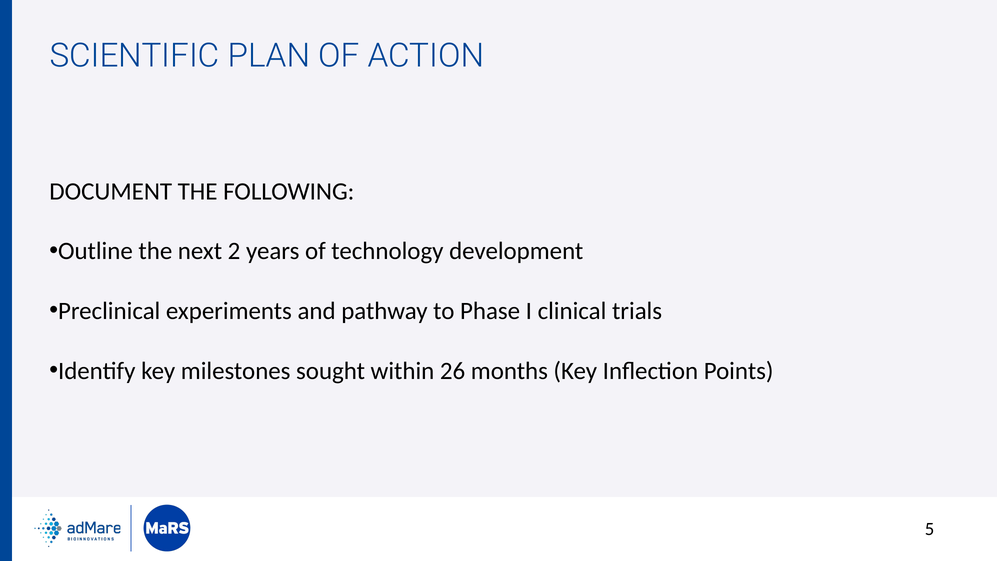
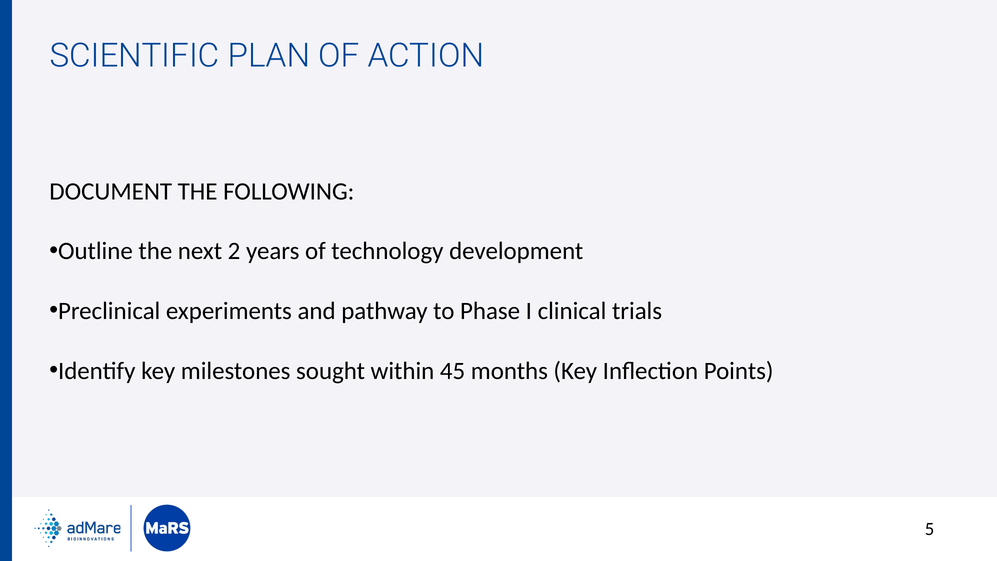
26: 26 -> 45
